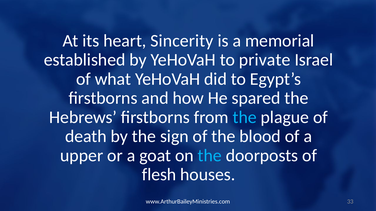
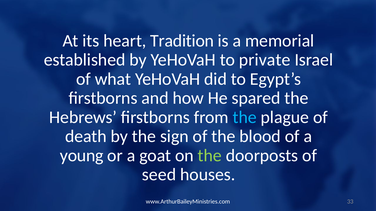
Sincerity: Sincerity -> Tradition
upper: upper -> young
the at (210, 156) colour: light blue -> light green
flesh: flesh -> seed
